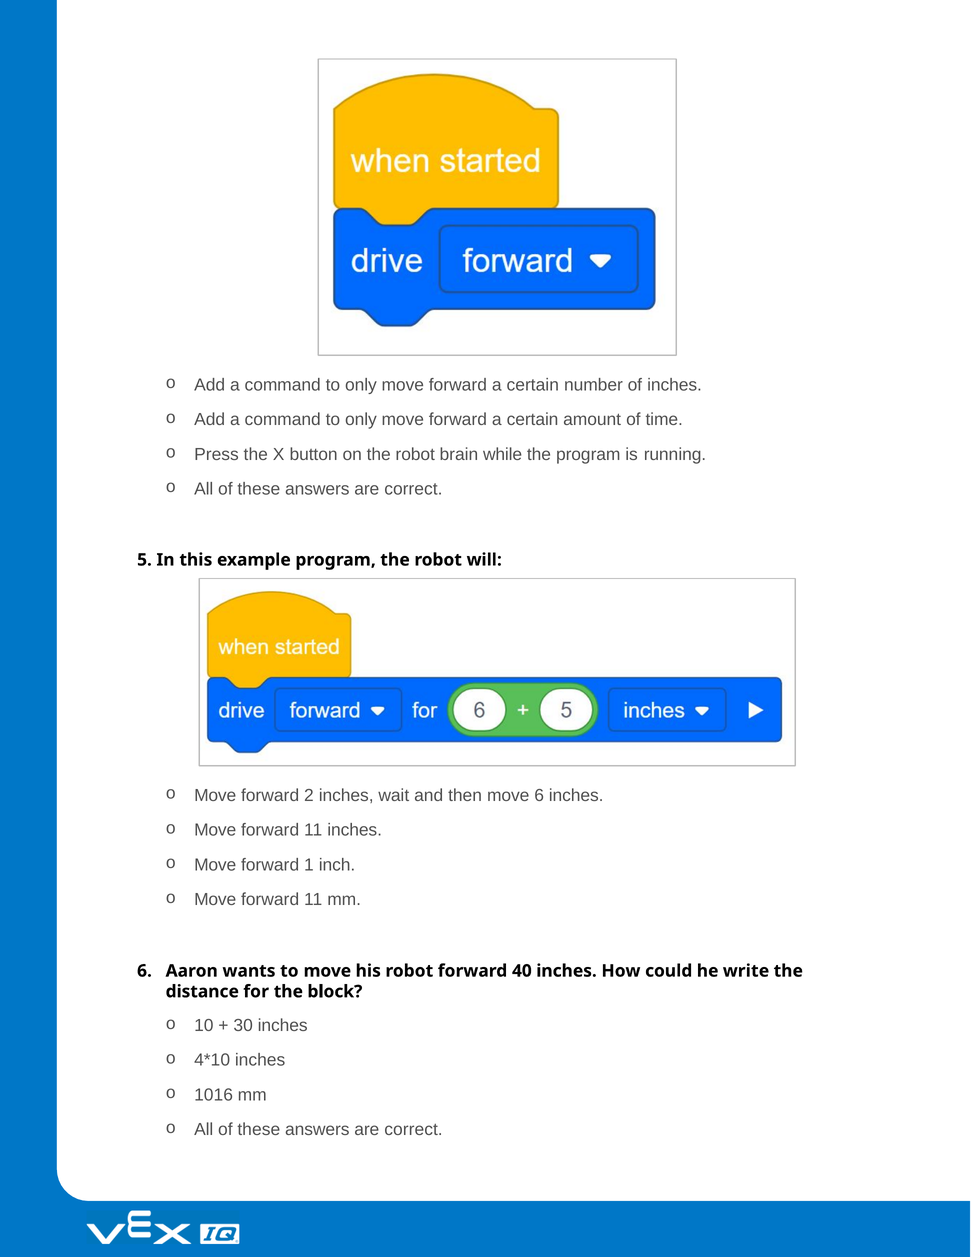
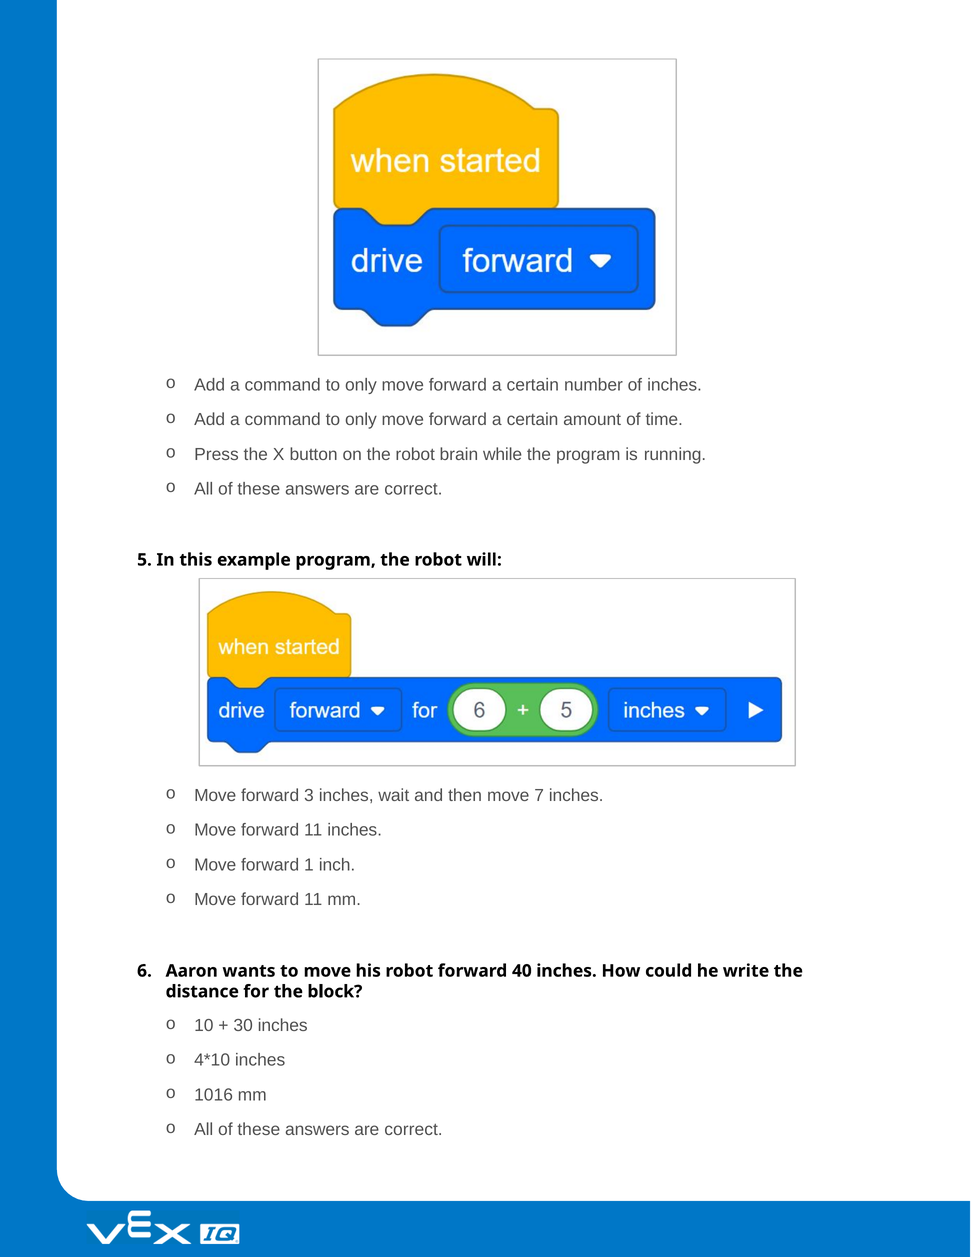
2: 2 -> 3
move 6: 6 -> 7
